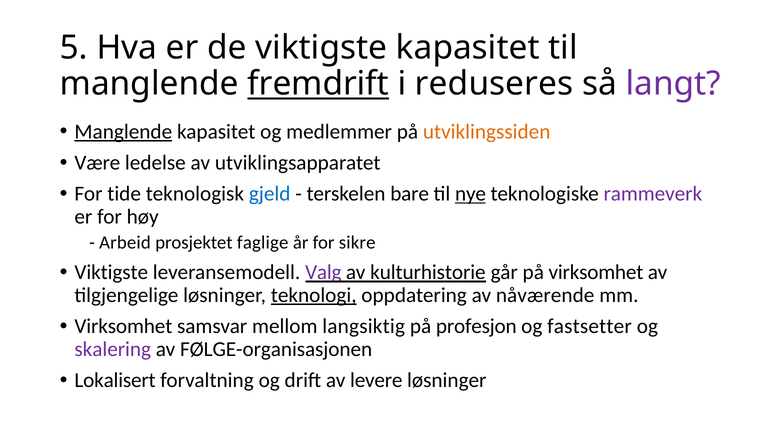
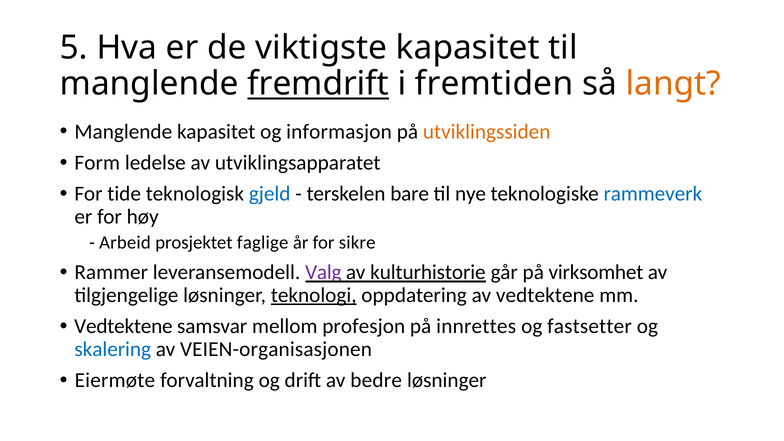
reduseres: reduseres -> fremtiden
langt colour: purple -> orange
Manglende at (123, 132) underline: present -> none
medlemmer: medlemmer -> informasjon
Være: Være -> Form
nye underline: present -> none
rammeverk colour: purple -> blue
Viktigste at (111, 272): Viktigste -> Rammer
av nåværende: nåværende -> vedtektene
Virksomhet at (123, 326): Virksomhet -> Vedtektene
langsiktig: langsiktig -> profesjon
profesjon: profesjon -> innrettes
skalering colour: purple -> blue
FØLGE-organisasjonen: FØLGE-organisasjonen -> VEIEN-organisasjonen
Lokalisert: Lokalisert -> Eiermøte
levere: levere -> bedre
